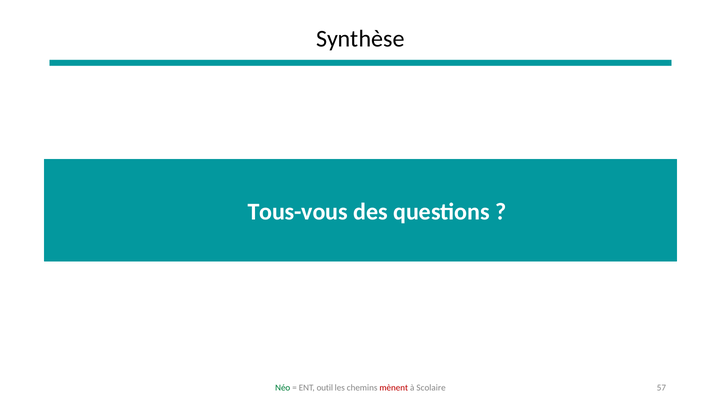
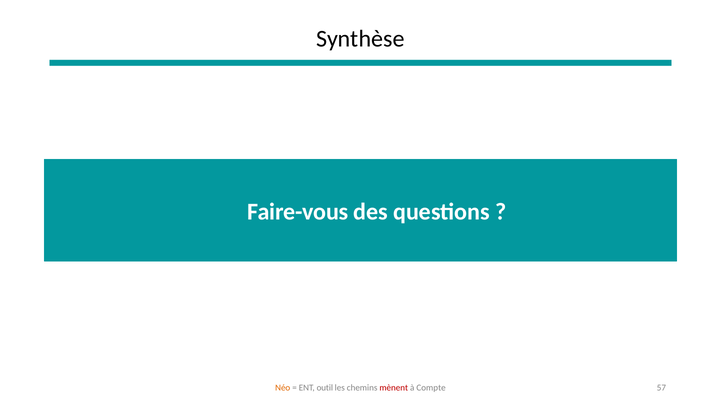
Tous-vous: Tous-vous -> Faire-vous
Néo colour: green -> orange
Scolaire: Scolaire -> Compte
